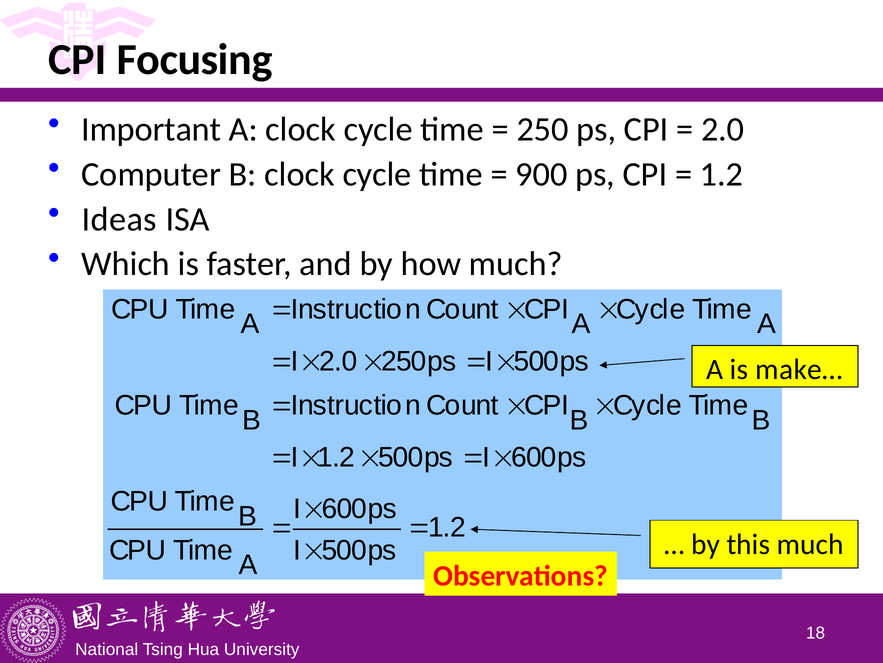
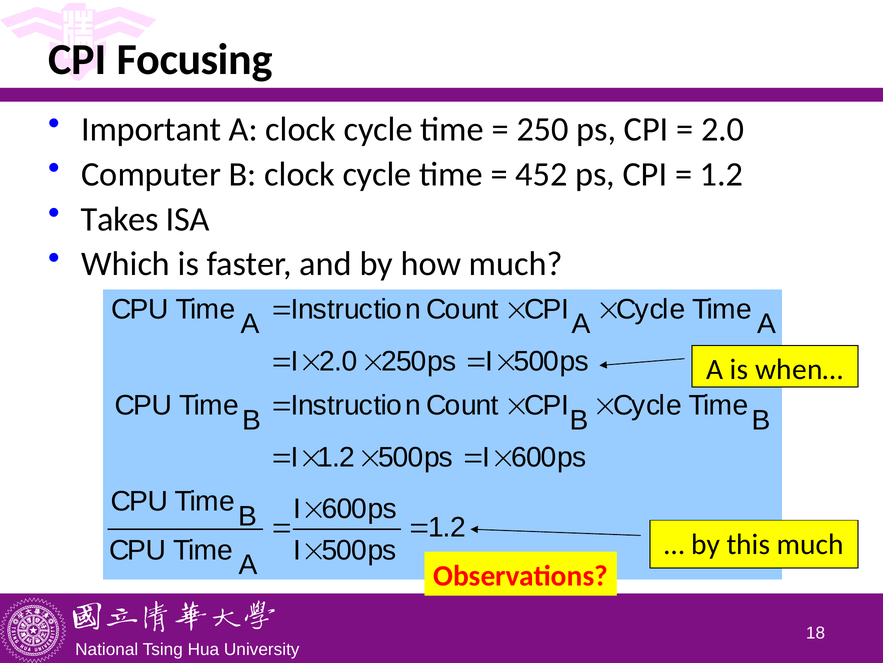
900: 900 -> 452
Ideas: Ideas -> Takes
make…: make… -> when…
